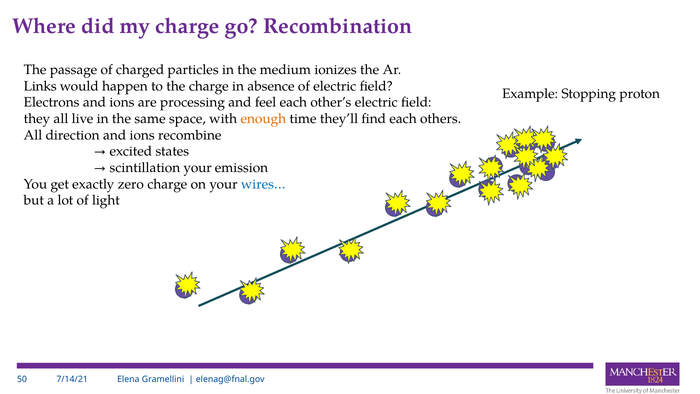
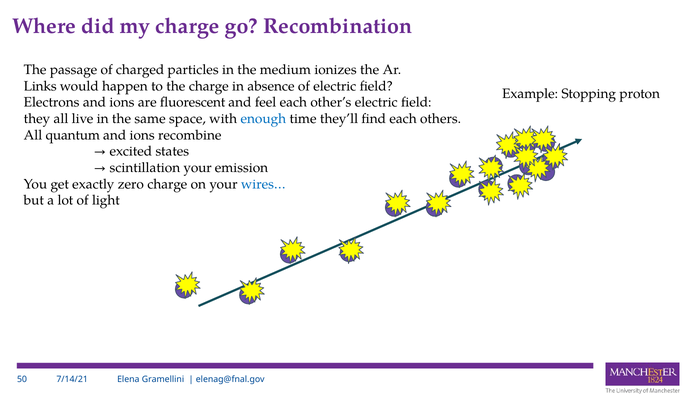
processing: processing -> fluorescent
enough colour: orange -> blue
direction: direction -> quantum
